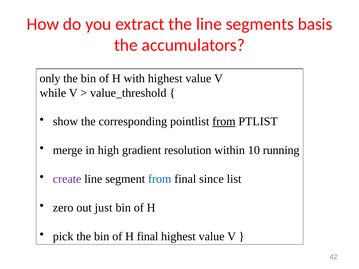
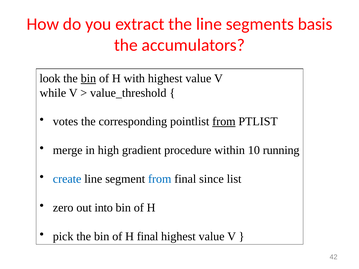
only: only -> look
bin at (88, 79) underline: none -> present
show: show -> votes
resolution: resolution -> procedure
create colour: purple -> blue
just: just -> into
